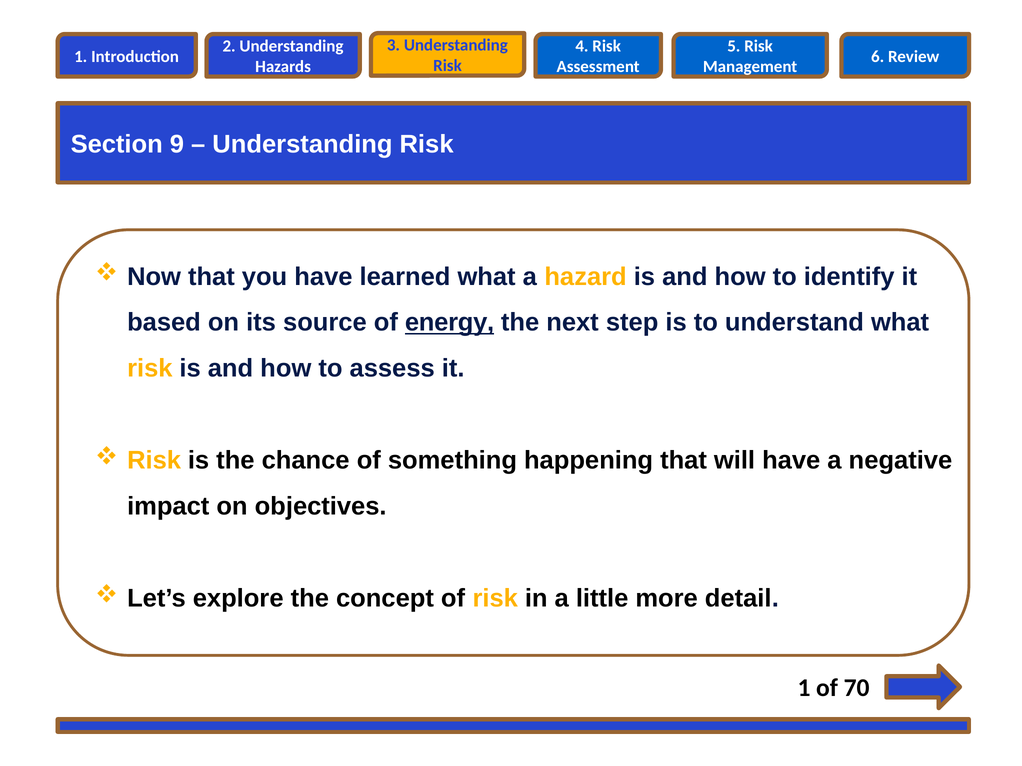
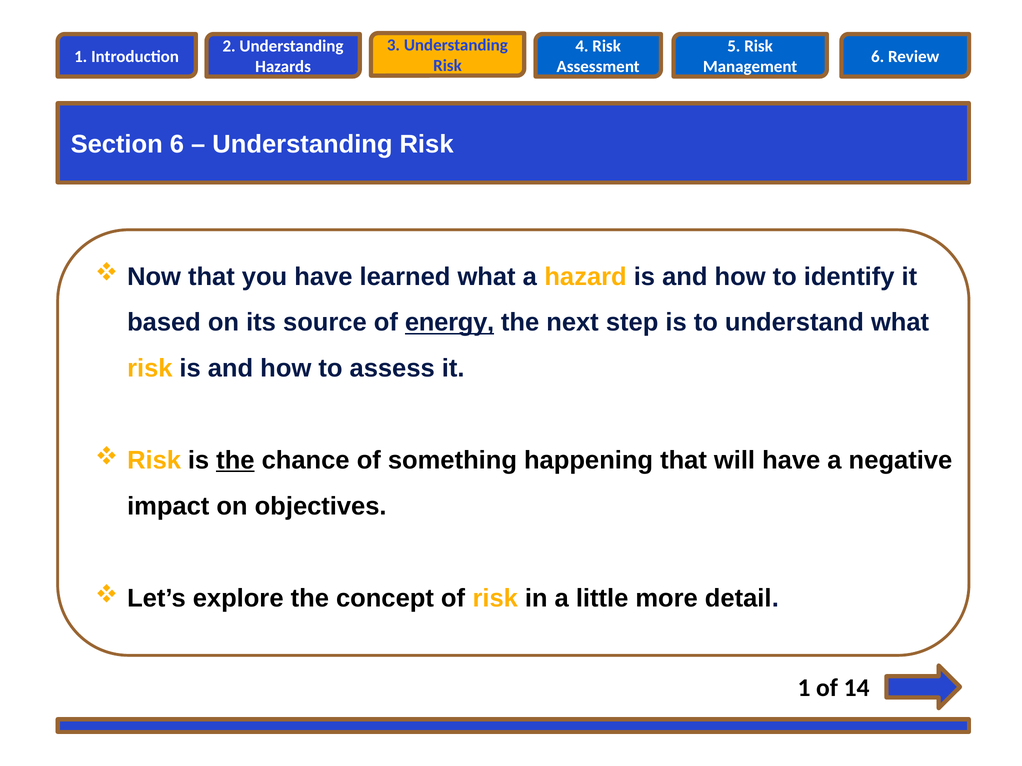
Section 9: 9 -> 6
the at (235, 461) underline: none -> present
70: 70 -> 14
